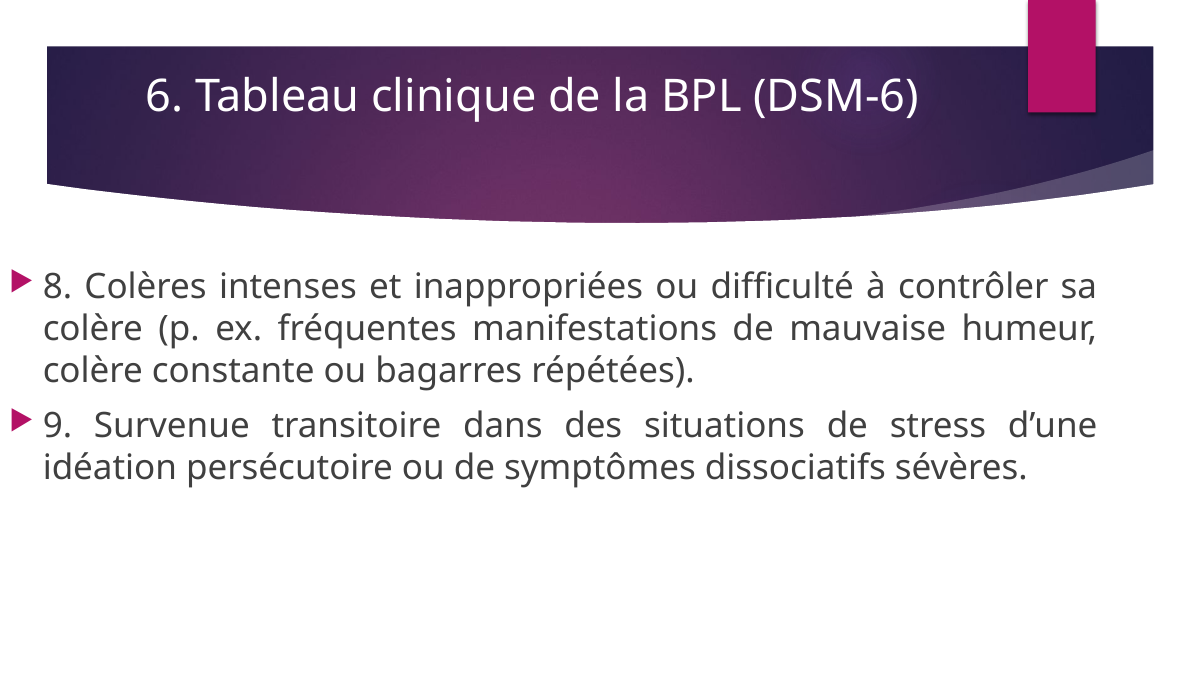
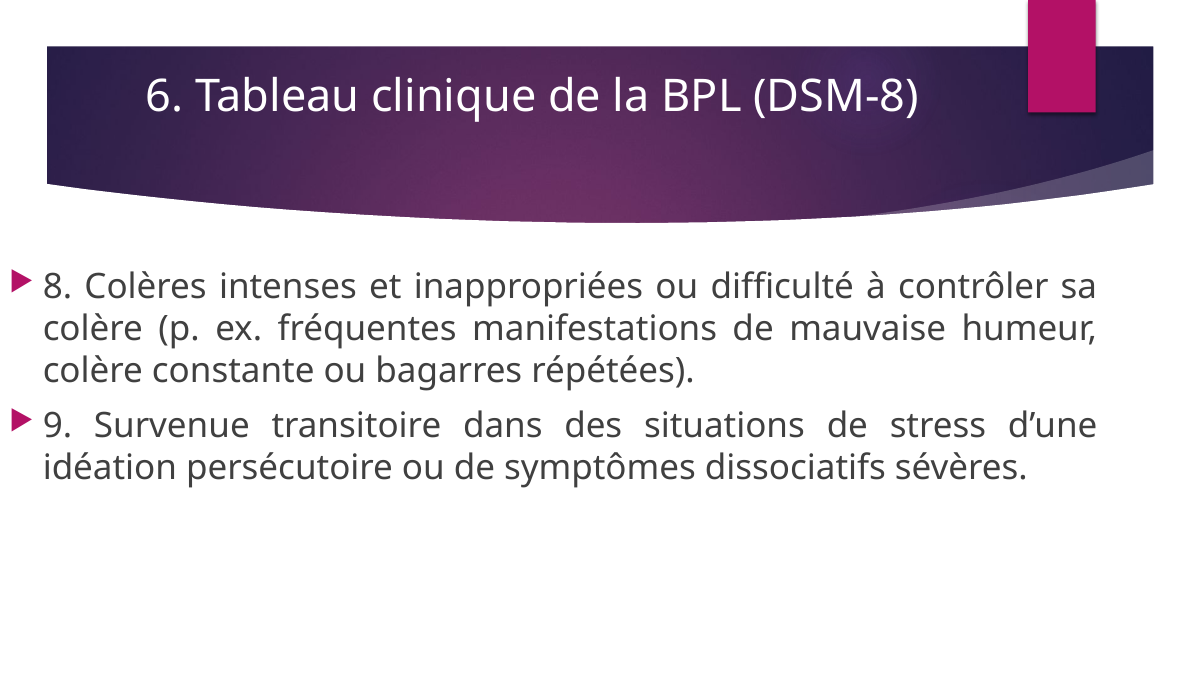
DSM-6: DSM-6 -> DSM-8
